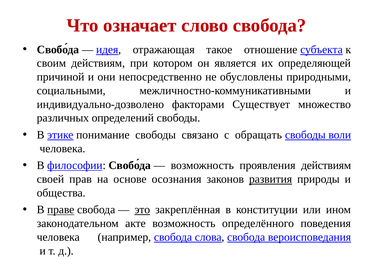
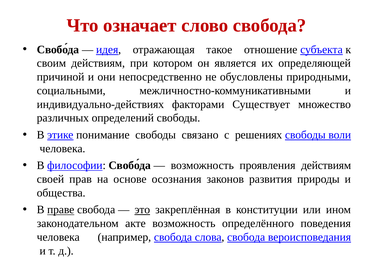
индивидуально-дозволено: индивидуально-дозволено -> индивидуально-действиях
обращать: обращать -> решениях
развития underline: present -> none
